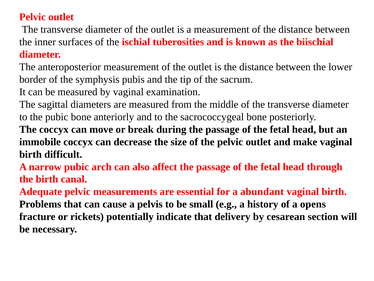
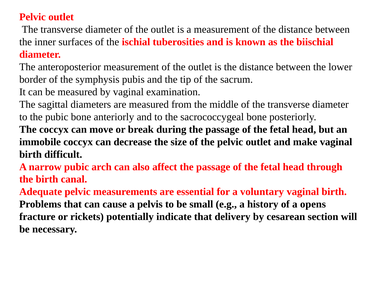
abundant: abundant -> voluntary
